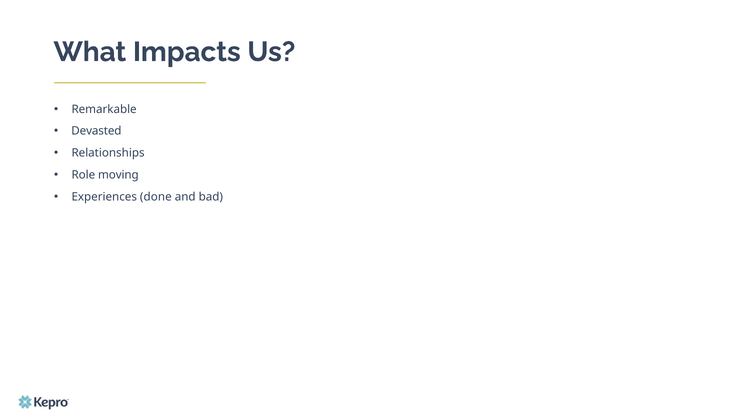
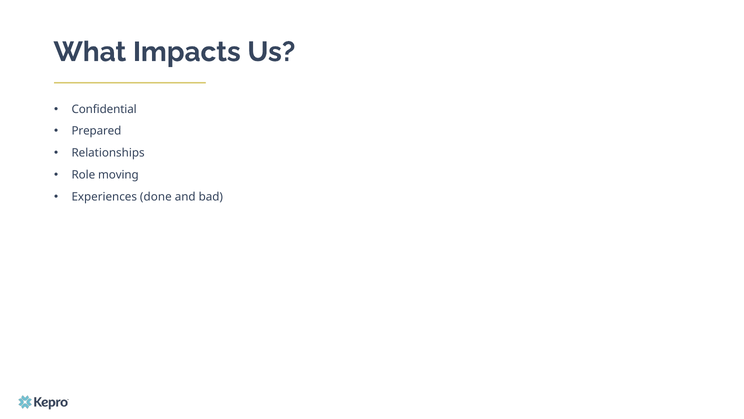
Remarkable: Remarkable -> Confidential
Devasted: Devasted -> Prepared
